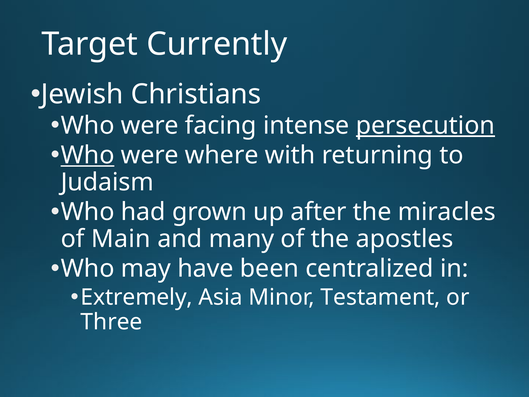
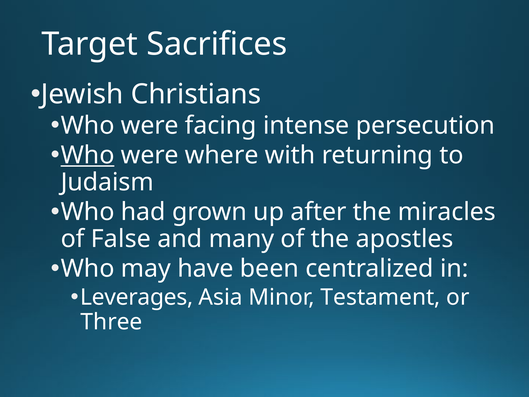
Currently: Currently -> Sacrifices
persecution underline: present -> none
Main: Main -> False
Extremely: Extremely -> Leverages
